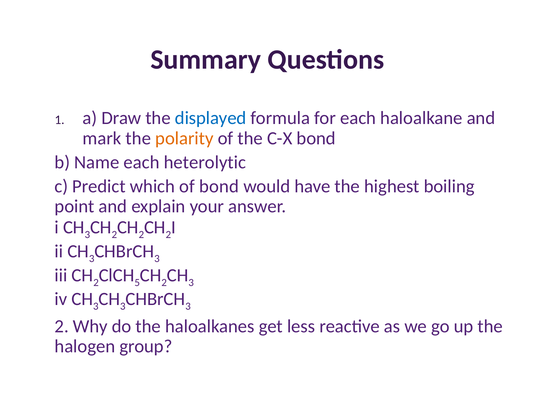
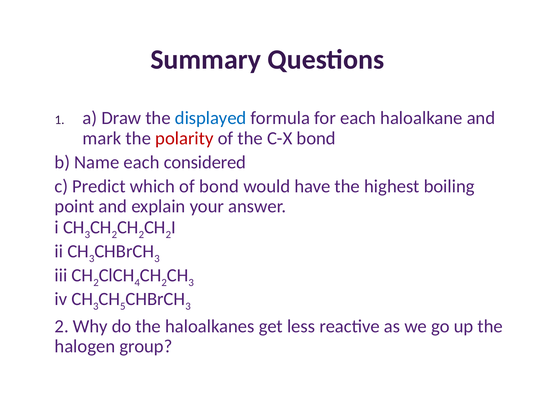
polarity colour: orange -> red
heterolytic: heterolytic -> considered
5: 5 -> 4
3 at (123, 306): 3 -> 5
